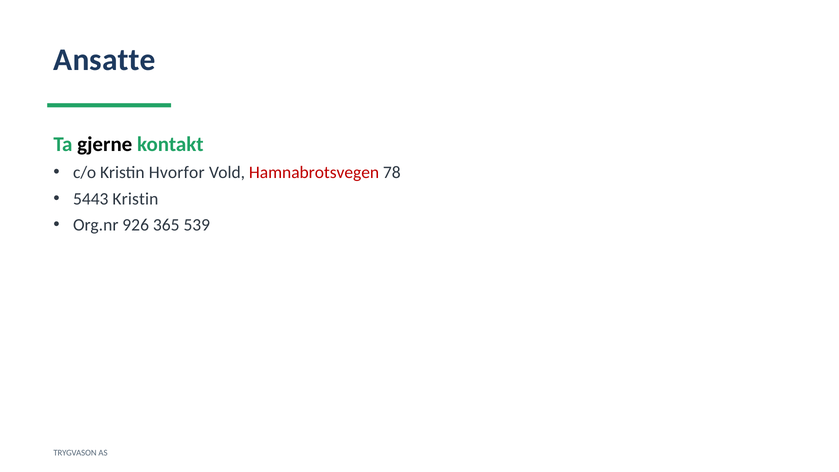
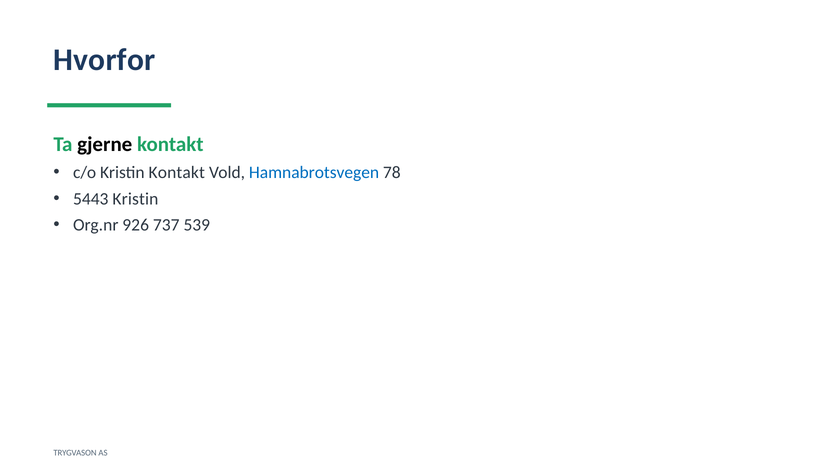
Ansatte: Ansatte -> Hvorfor
Kristin Hvorfor: Hvorfor -> Kontakt
Hamnabrotsvegen colour: red -> blue
365: 365 -> 737
